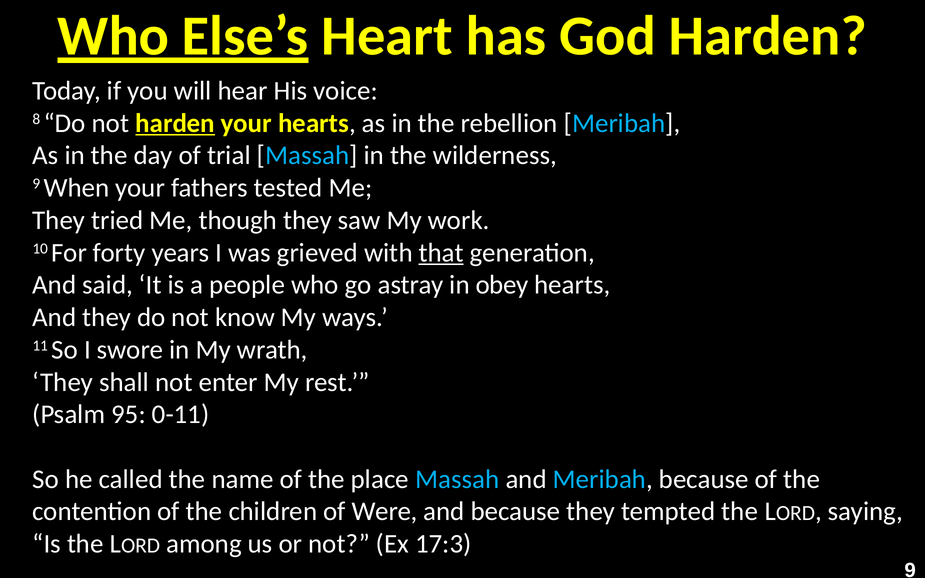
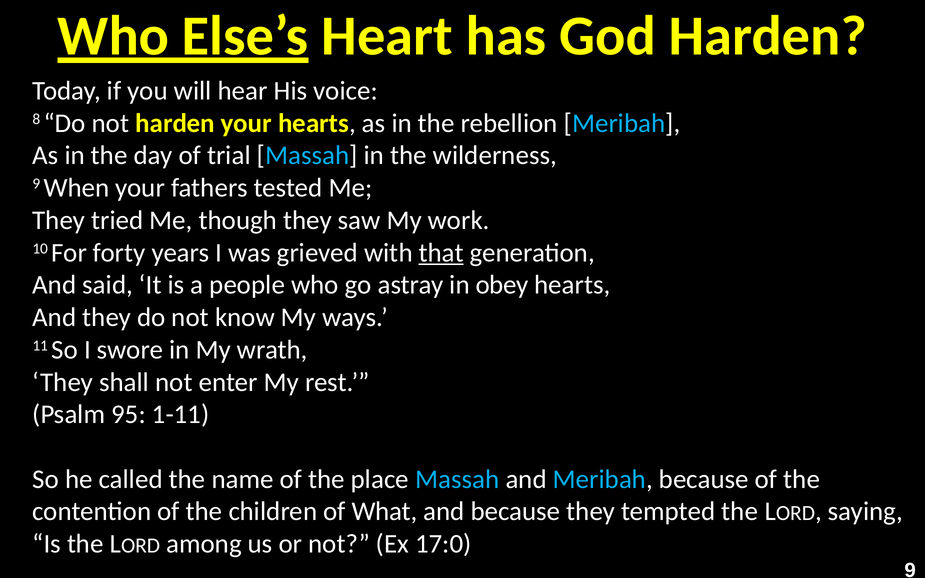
harden at (175, 123) underline: present -> none
0-11: 0-11 -> 1-11
Were: Were -> What
17:3: 17:3 -> 17:0
